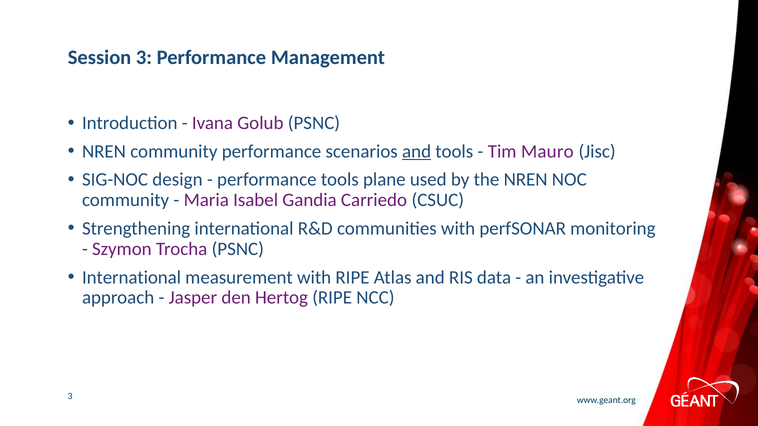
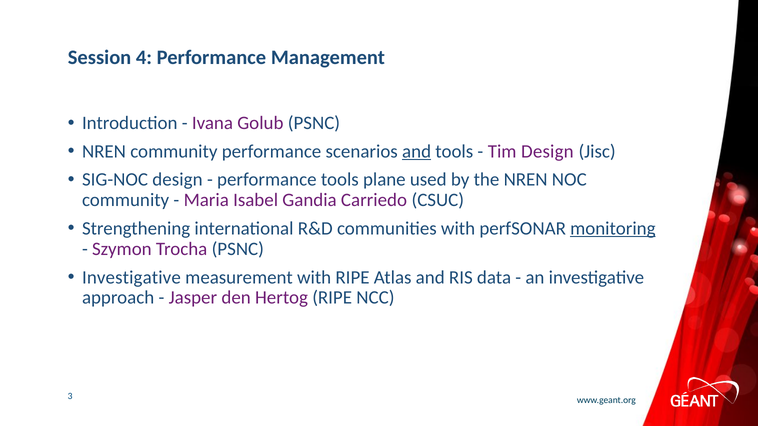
Session 3: 3 -> 4
Tim Mauro: Mauro -> Design
monitoring underline: none -> present
International at (132, 278): International -> Investigative
